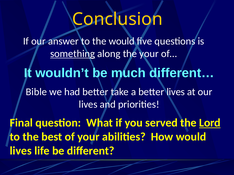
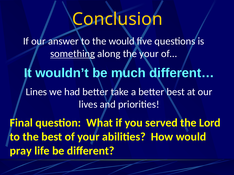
Bible: Bible -> Lines
better lives: lives -> best
Lord underline: present -> none
lives at (21, 151): lives -> pray
